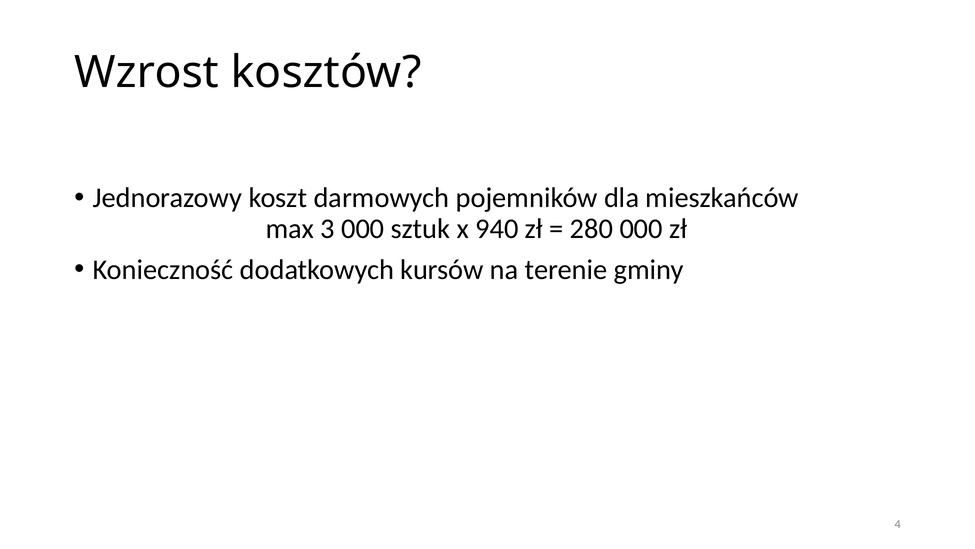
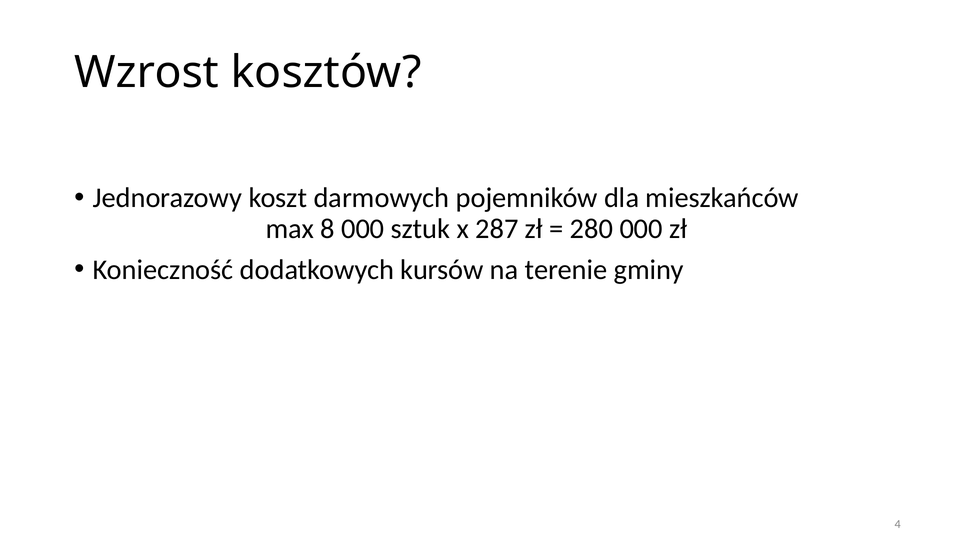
3: 3 -> 8
940: 940 -> 287
